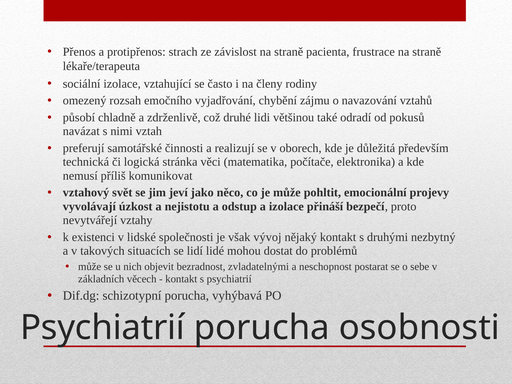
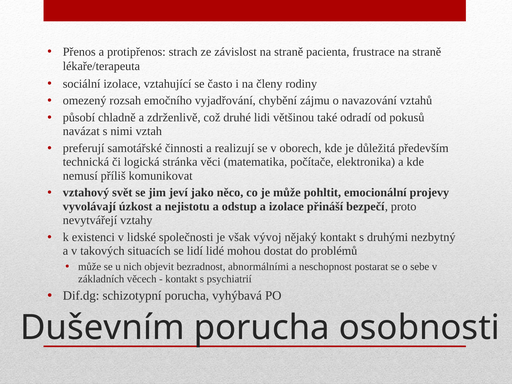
zvladatelnými: zvladatelnými -> abnormálními
Psychiatrií at (103, 328): Psychiatrií -> Duševním
